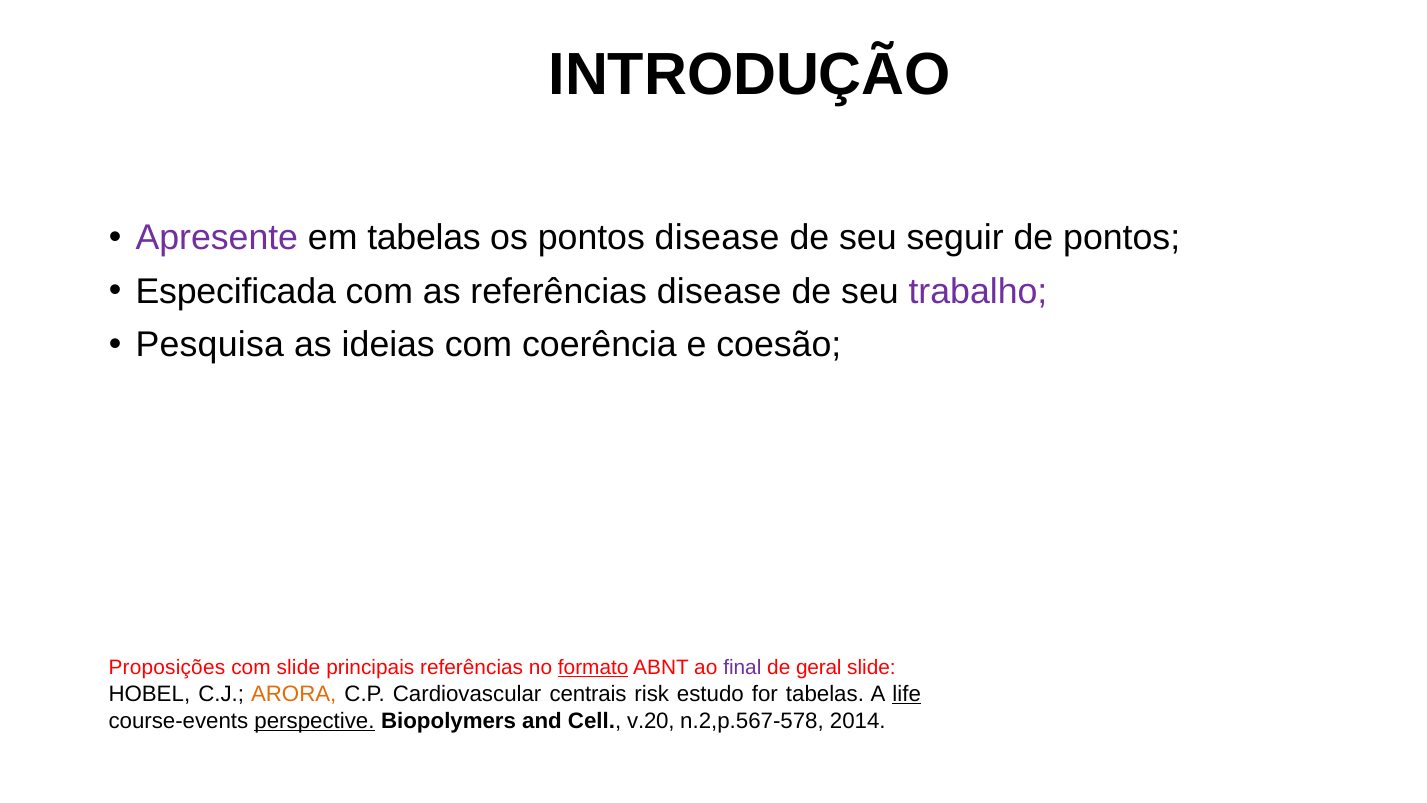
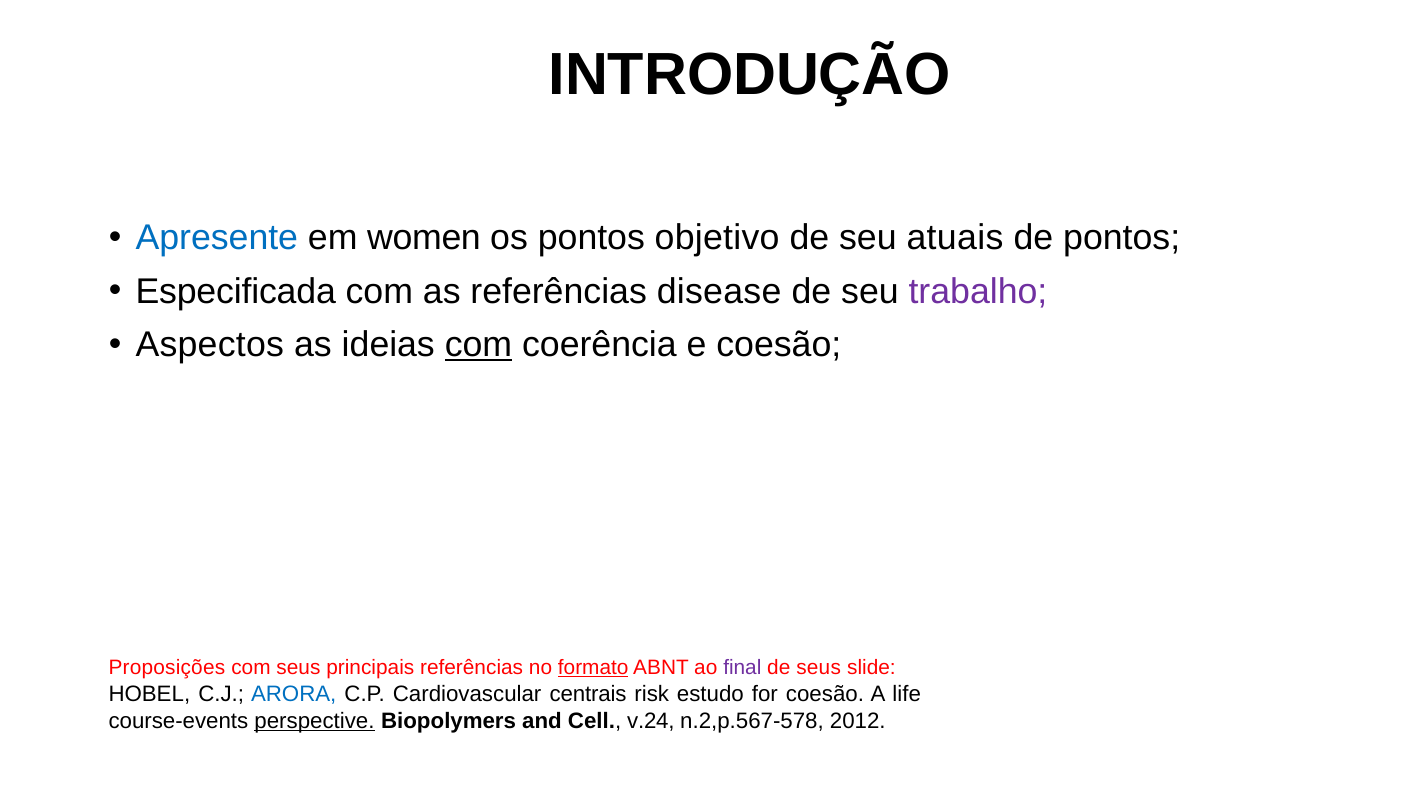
Apresente colour: purple -> blue
em tabelas: tabelas -> women
pontos disease: disease -> objetivo
seguir: seguir -> atuais
Pesquisa: Pesquisa -> Aspectos
com at (478, 345) underline: none -> present
com slide: slide -> seus
de geral: geral -> seus
ARORA colour: orange -> blue
for tabelas: tabelas -> coesão
life underline: present -> none
v.20: v.20 -> v.24
2014: 2014 -> 2012
